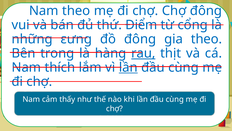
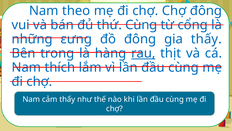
Điểm at (141, 25): Điểm -> Cùng
gia theo: theo -> thấy
lần at (128, 67) underline: present -> none
